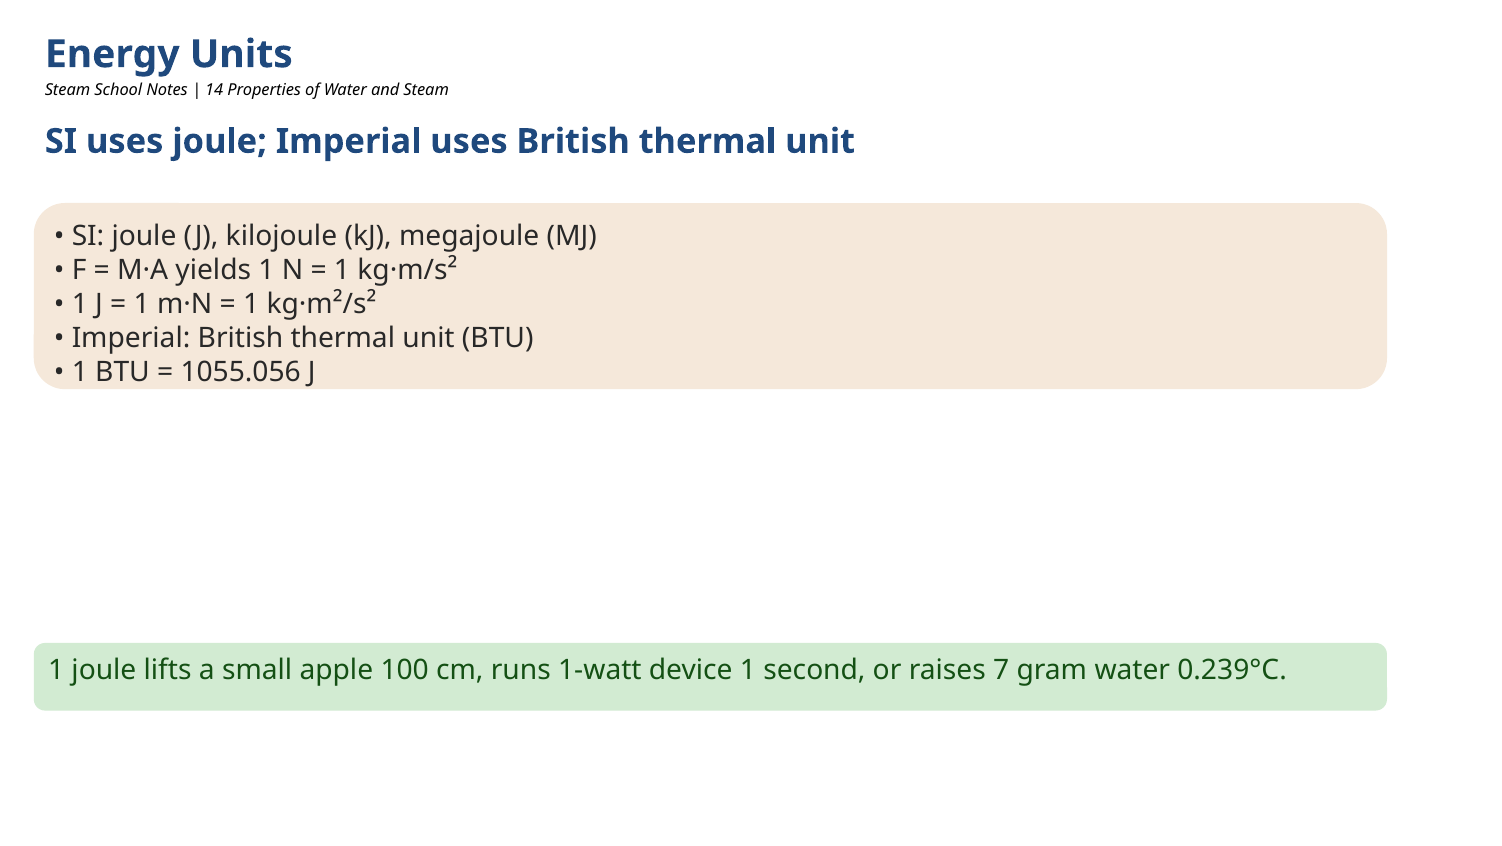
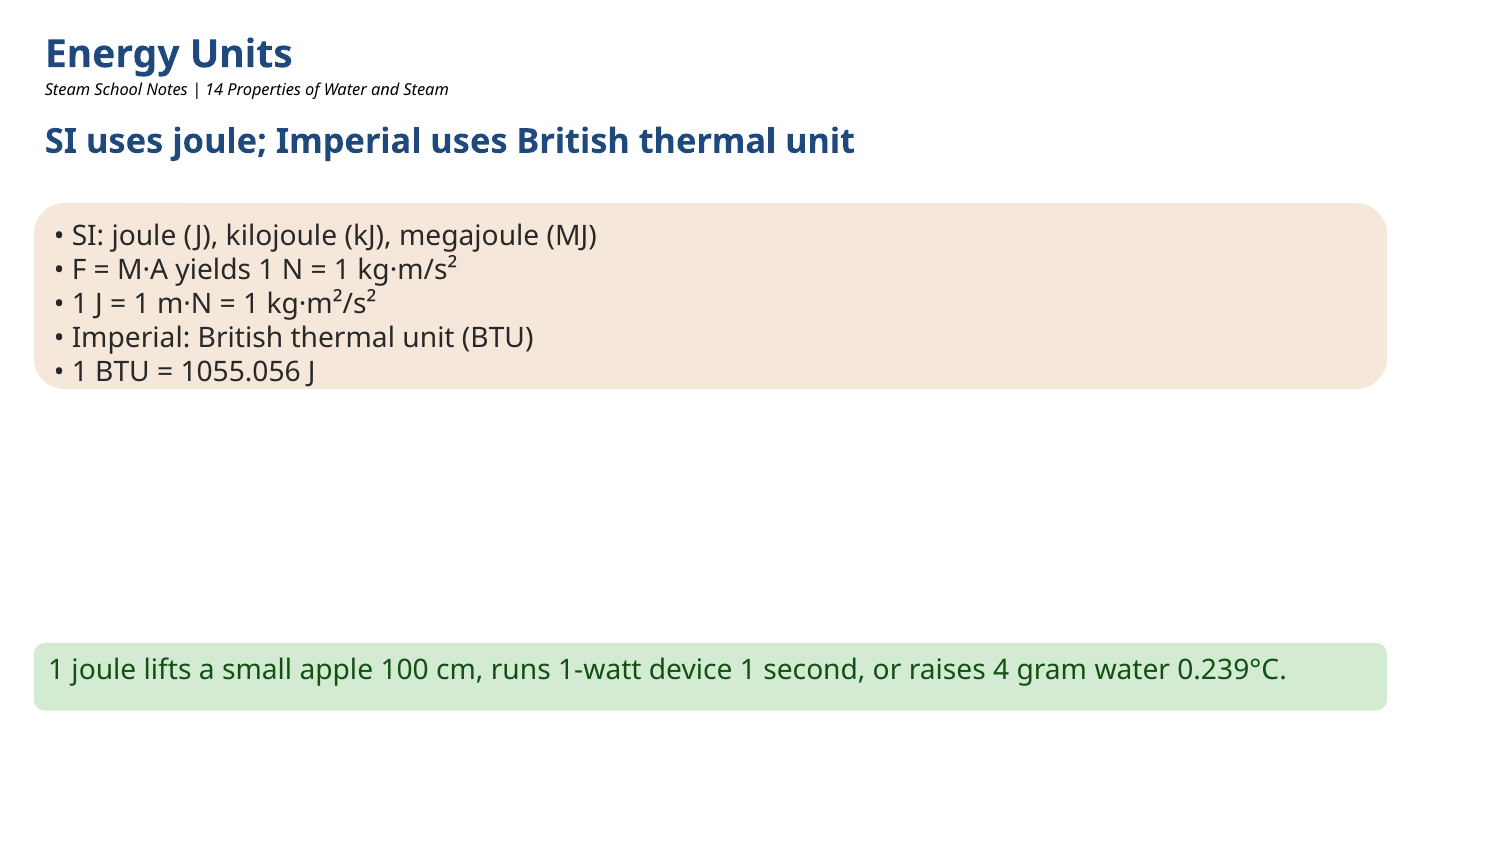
7: 7 -> 4
